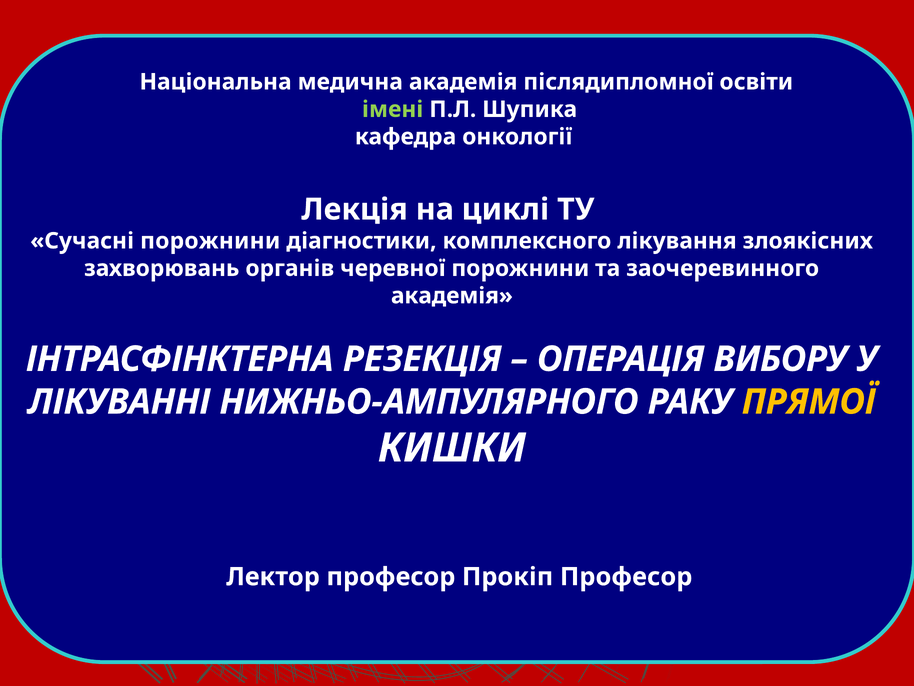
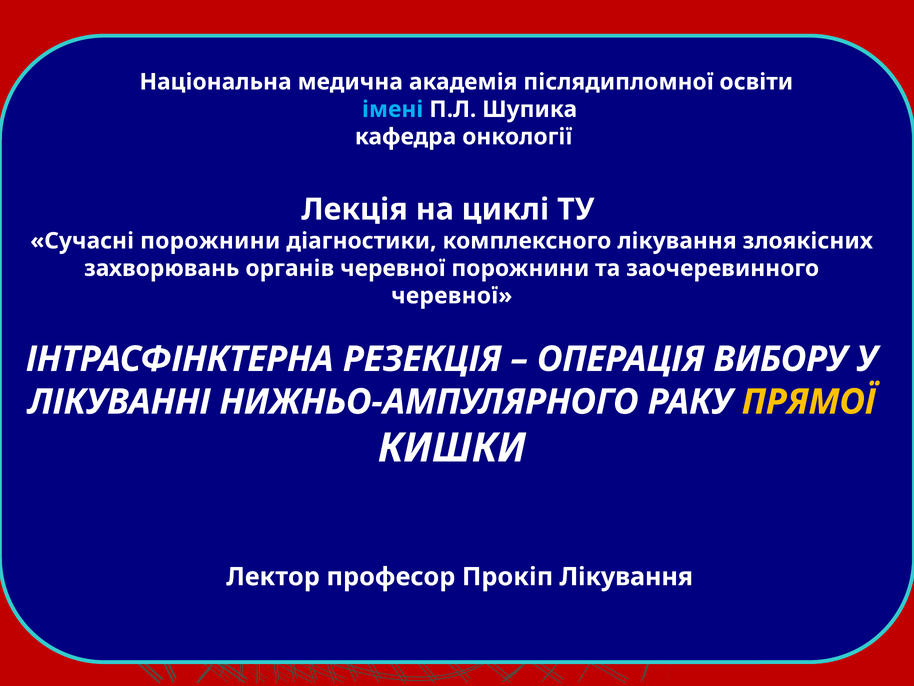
імені colour: light green -> light blue
академія at (452, 296): академія -> черевної
Прокіп Професор: Професор -> Лікування
